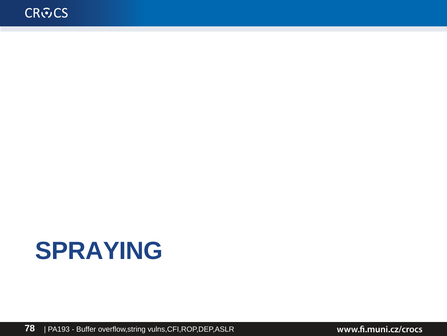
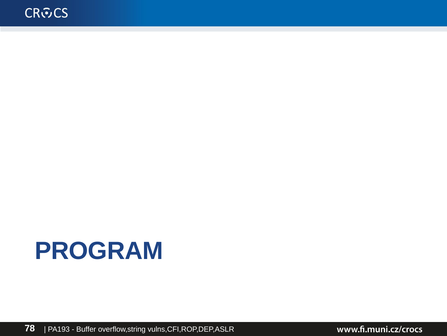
SPRAYING: SPRAYING -> PROGRAM
